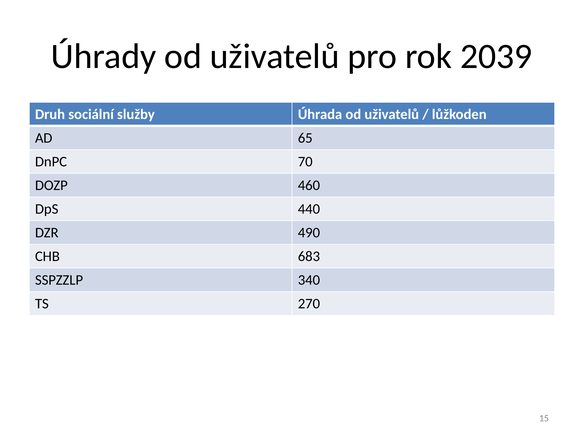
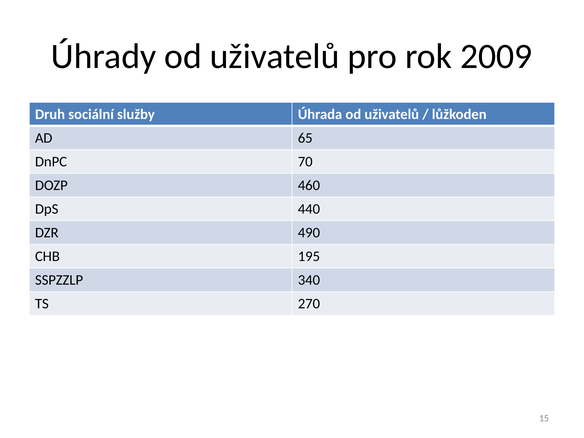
2039: 2039 -> 2009
683: 683 -> 195
